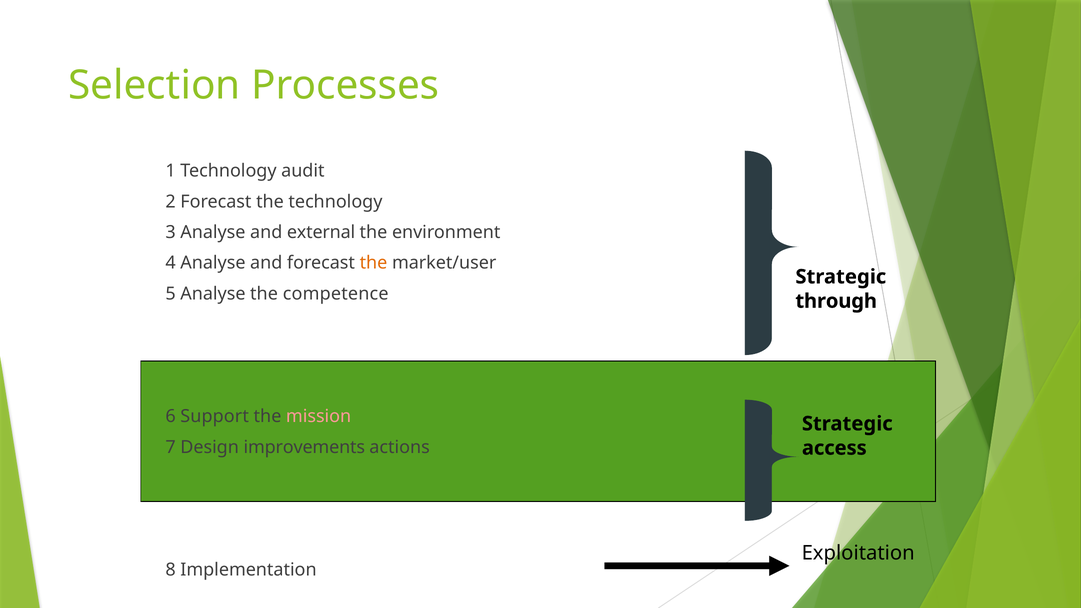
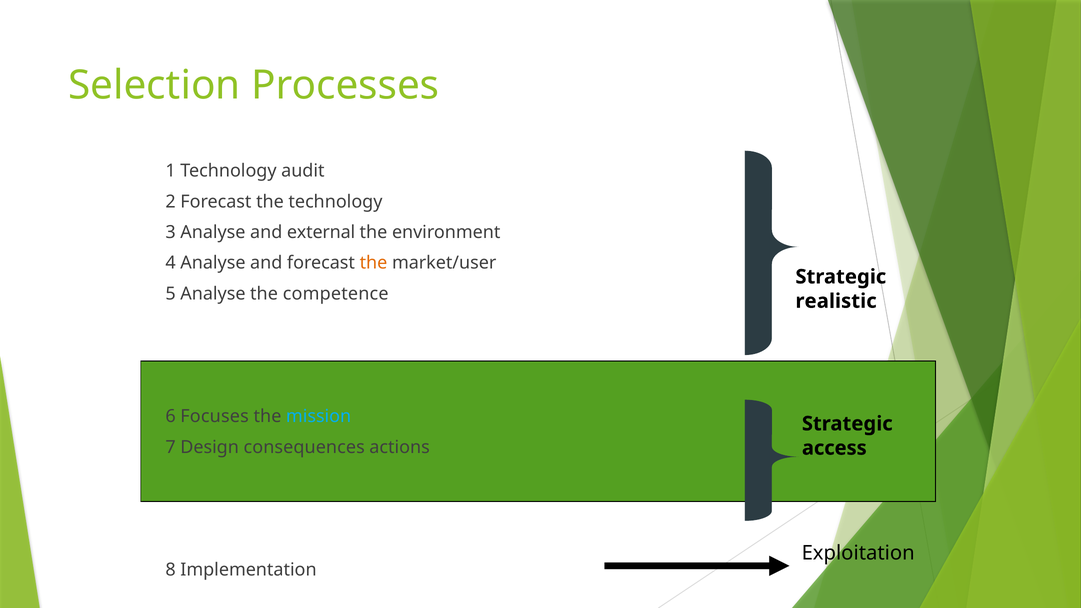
through: through -> realistic
Support: Support -> Focuses
mission colour: pink -> light blue
improvements: improvements -> consequences
